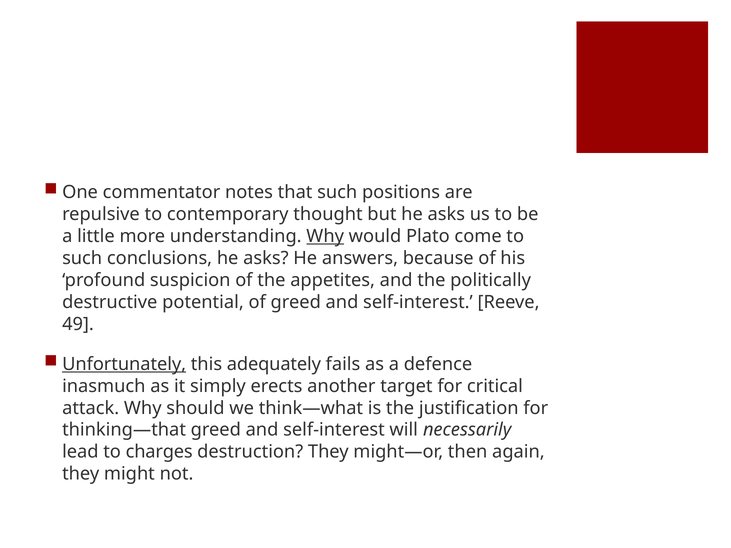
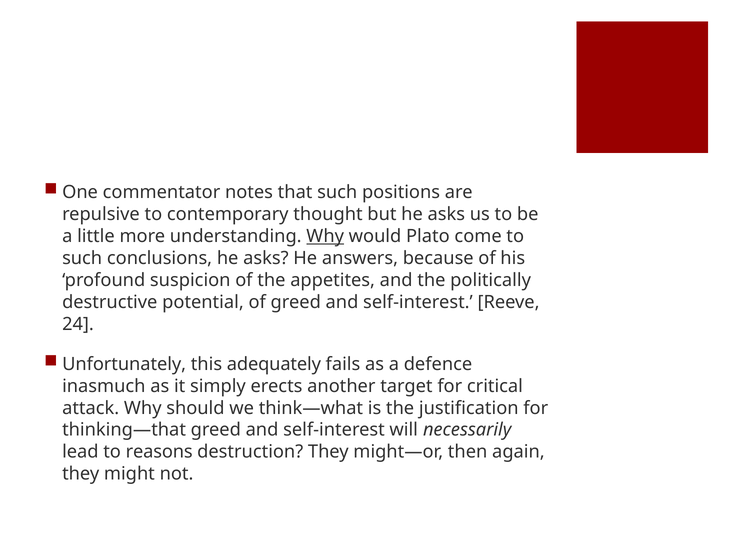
49: 49 -> 24
Unfortunately underline: present -> none
charges: charges -> reasons
